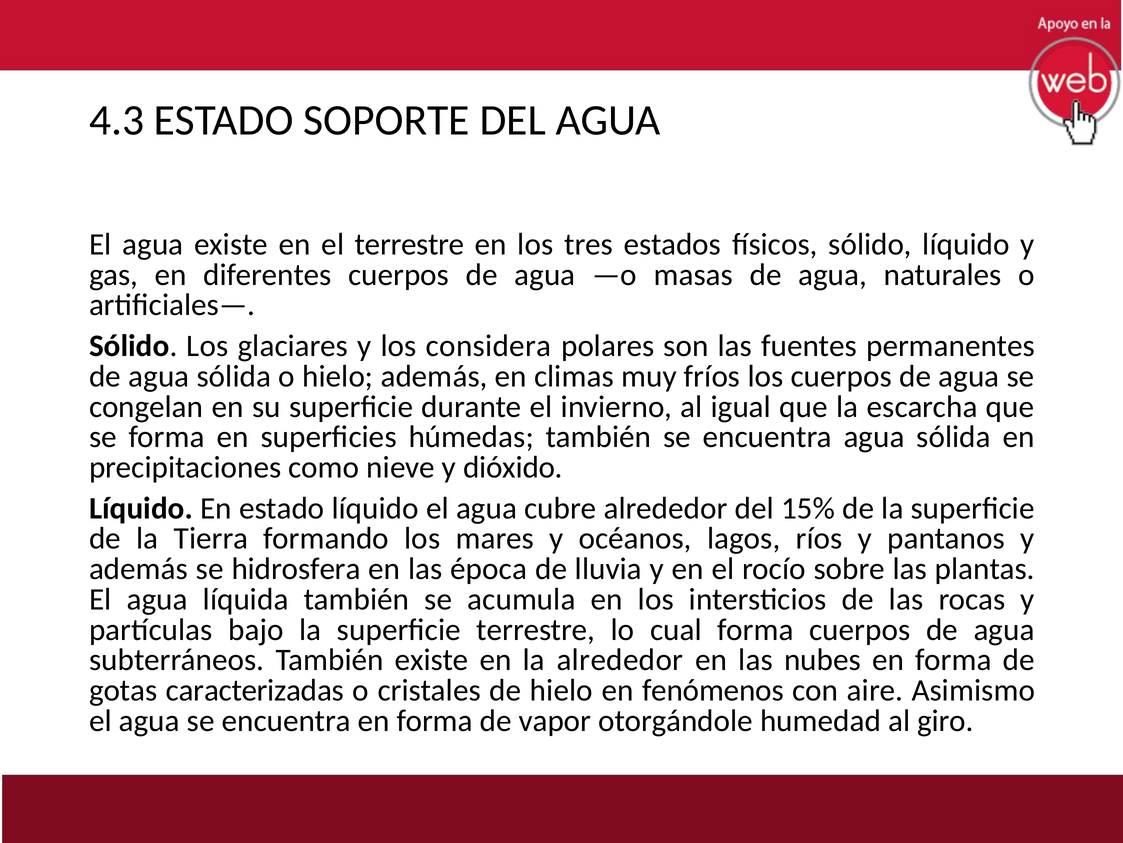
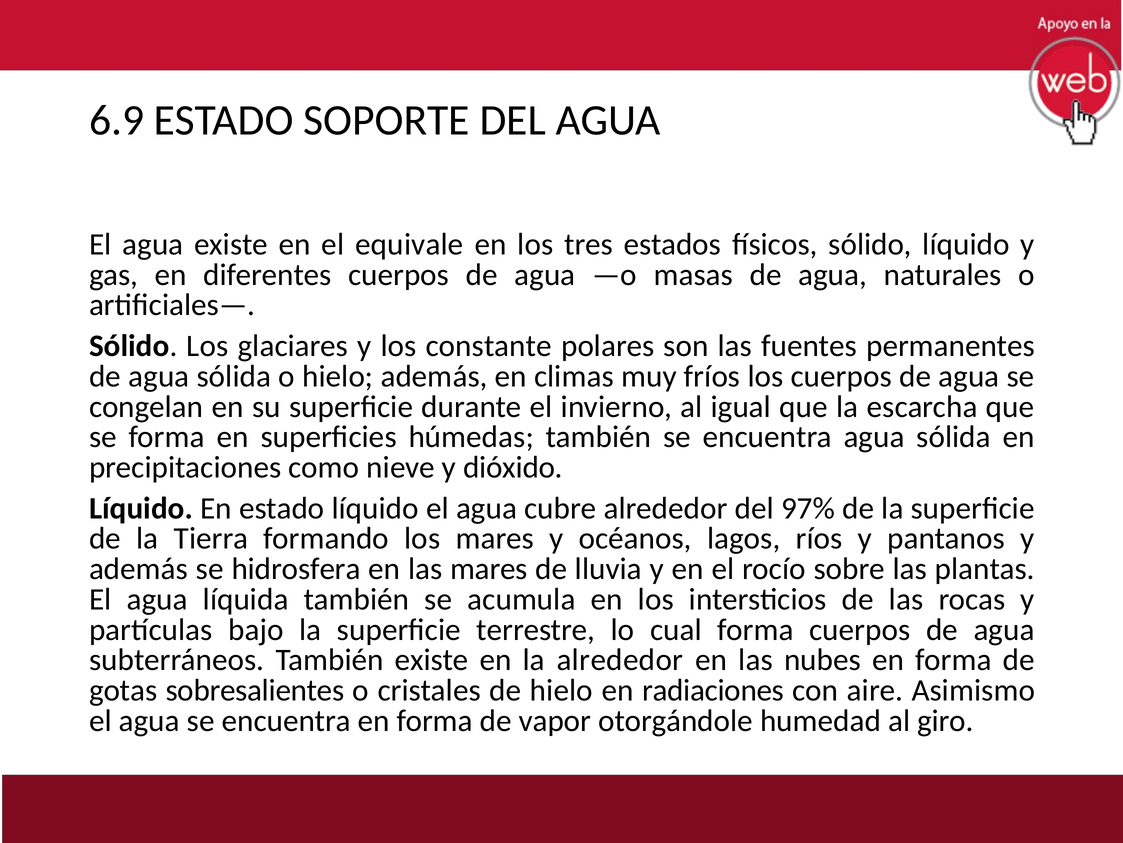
4.3: 4.3 -> 6.9
el terrestre: terrestre -> equivale
considera: considera -> constante
15%: 15% -> 97%
las época: época -> mares
caracterizadas: caracterizadas -> sobresalientes
fenómenos: fenómenos -> radiaciones
